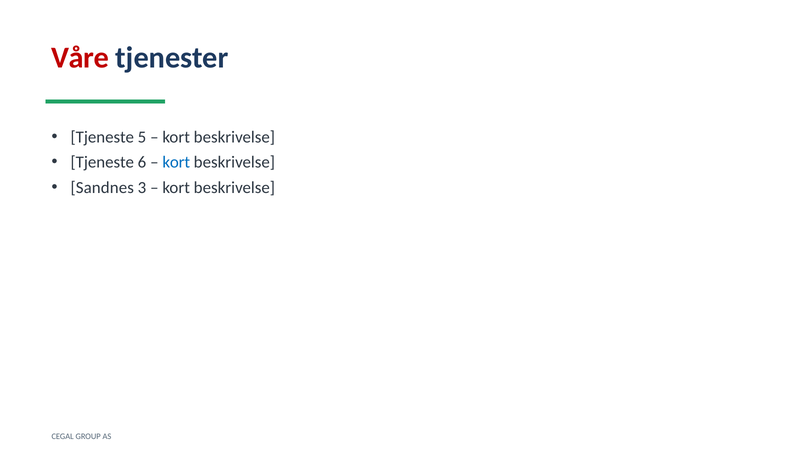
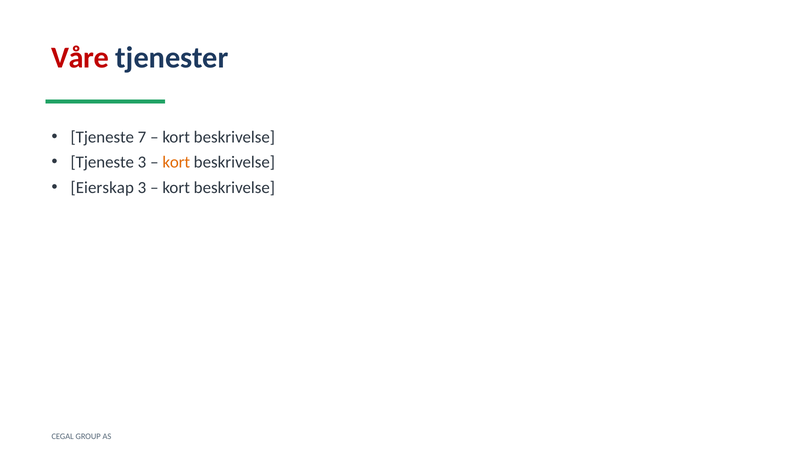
5: 5 -> 7
Tjeneste 6: 6 -> 3
kort at (176, 163) colour: blue -> orange
Sandnes: Sandnes -> Eierskap
